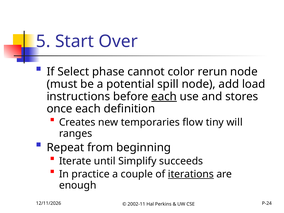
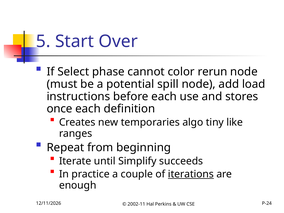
each at (164, 96) underline: present -> none
flow: flow -> algo
will: will -> like
